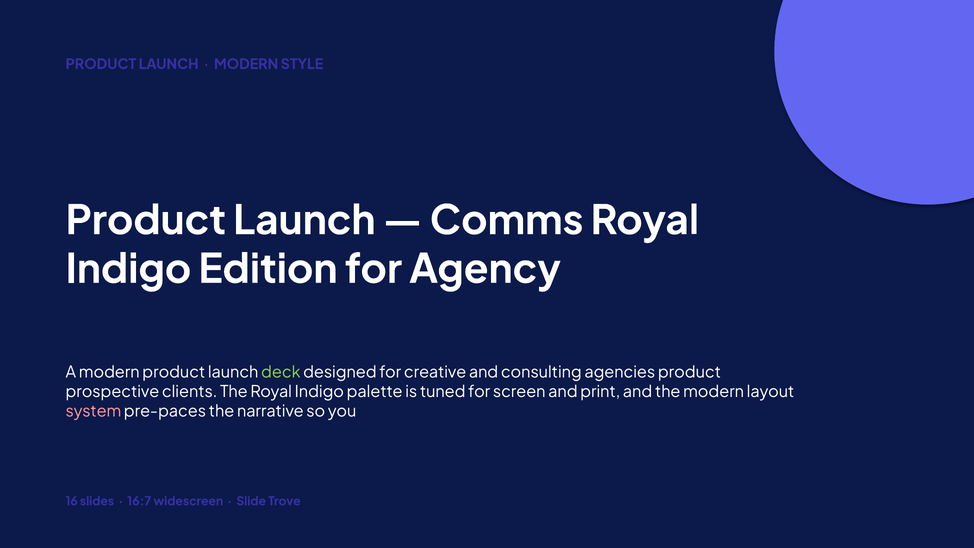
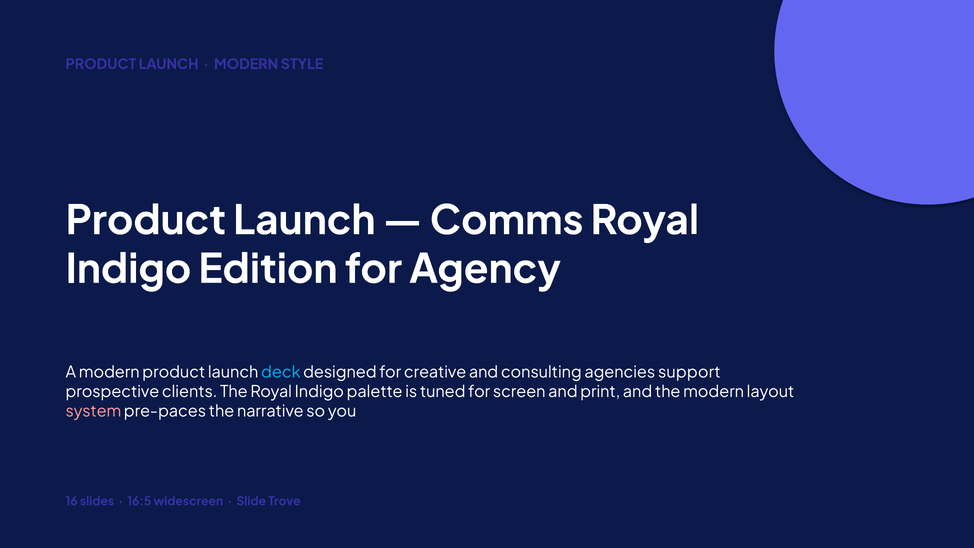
deck colour: light green -> light blue
agencies product: product -> support
16:7: 16:7 -> 16:5
